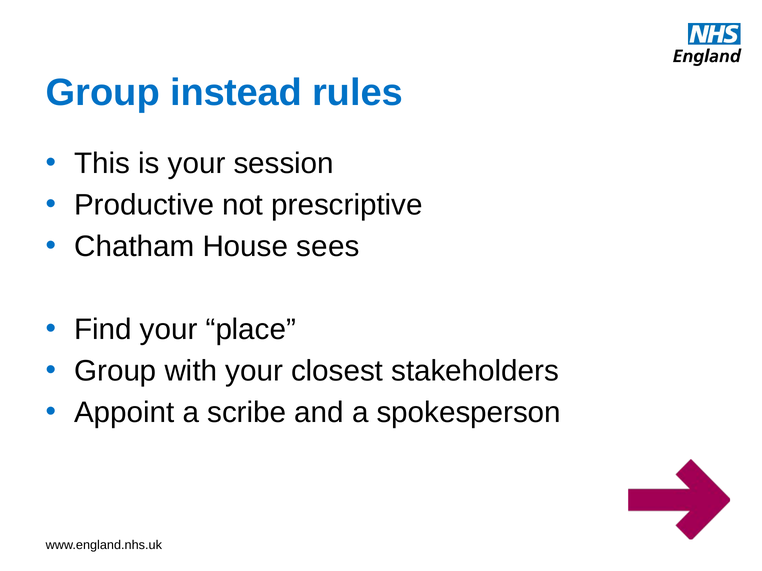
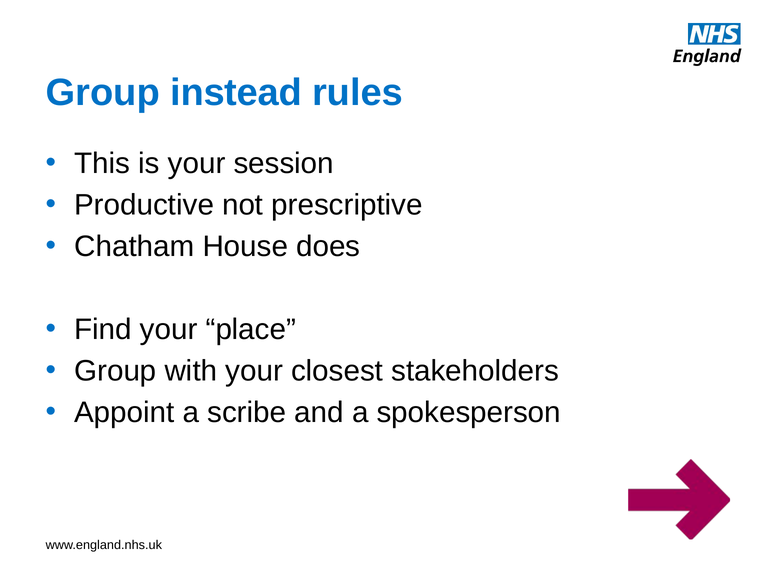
sees: sees -> does
